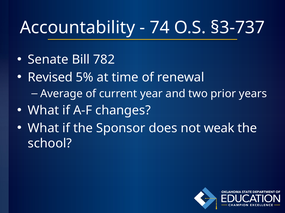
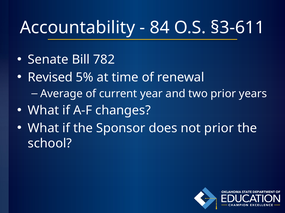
74: 74 -> 84
§3-737: §3-737 -> §3-611
not weak: weak -> prior
